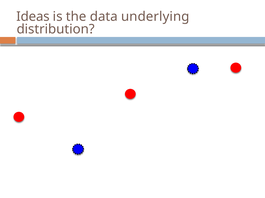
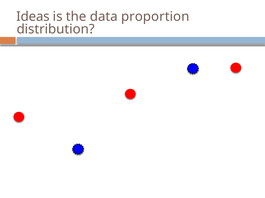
underlying: underlying -> proportion
